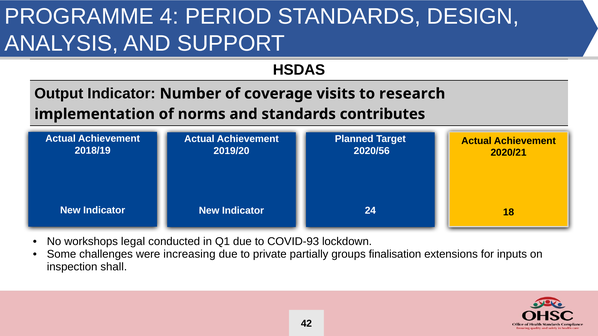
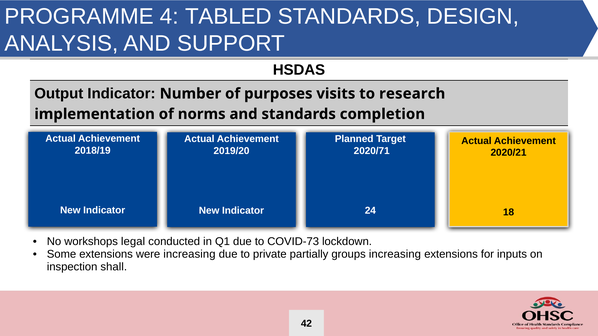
PERIOD: PERIOD -> TABLED
coverage: coverage -> purposes
contributes: contributes -> completion
2020/56: 2020/56 -> 2020/71
COVID-93: COVID-93 -> COVID-73
Some challenges: challenges -> extensions
groups finalisation: finalisation -> increasing
